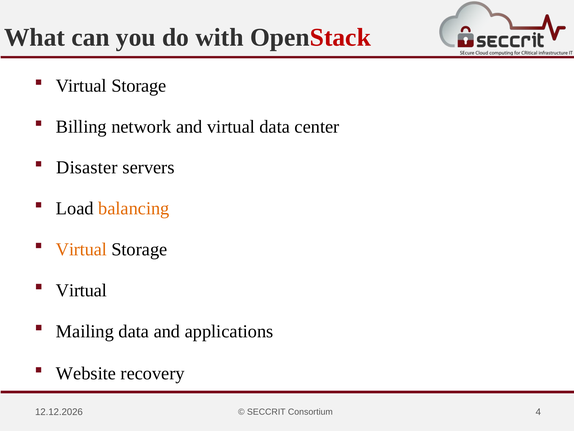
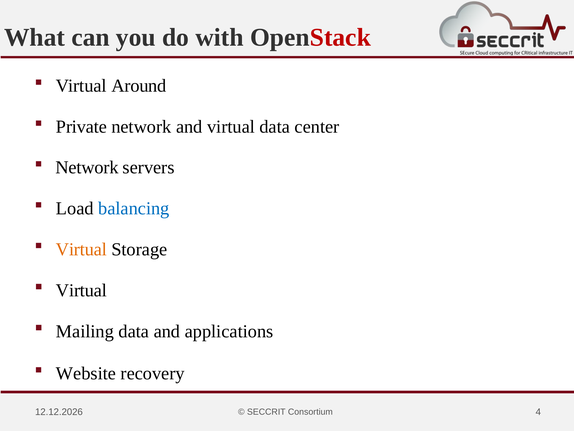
Storage at (139, 86): Storage -> Around
Billing: Billing -> Private
Disaster at (87, 167): Disaster -> Network
balancing colour: orange -> blue
